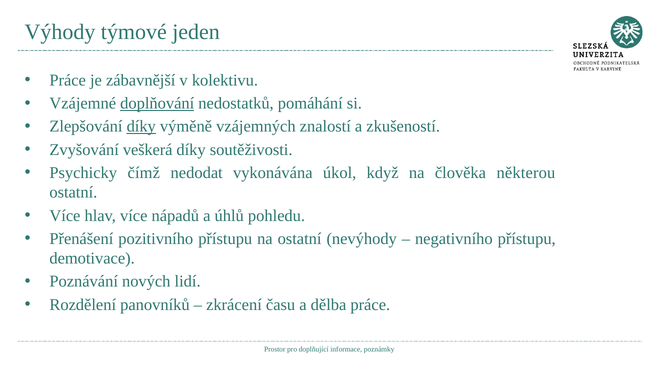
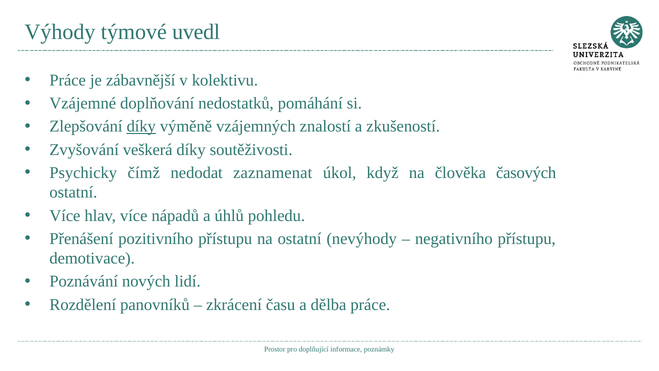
jeden: jeden -> uvedl
doplňování underline: present -> none
vykonávána: vykonávána -> zaznamenat
některou: některou -> časových
